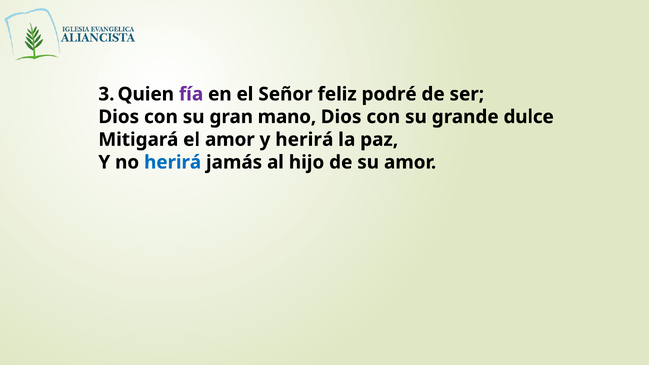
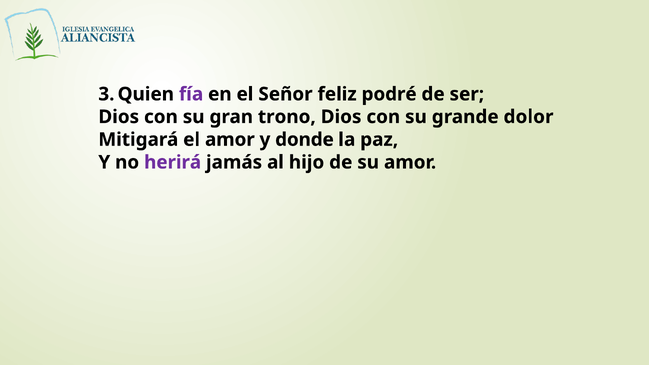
mano: mano -> trono
dulce: dulce -> dolor
y herirá: herirá -> donde
herirá at (173, 162) colour: blue -> purple
